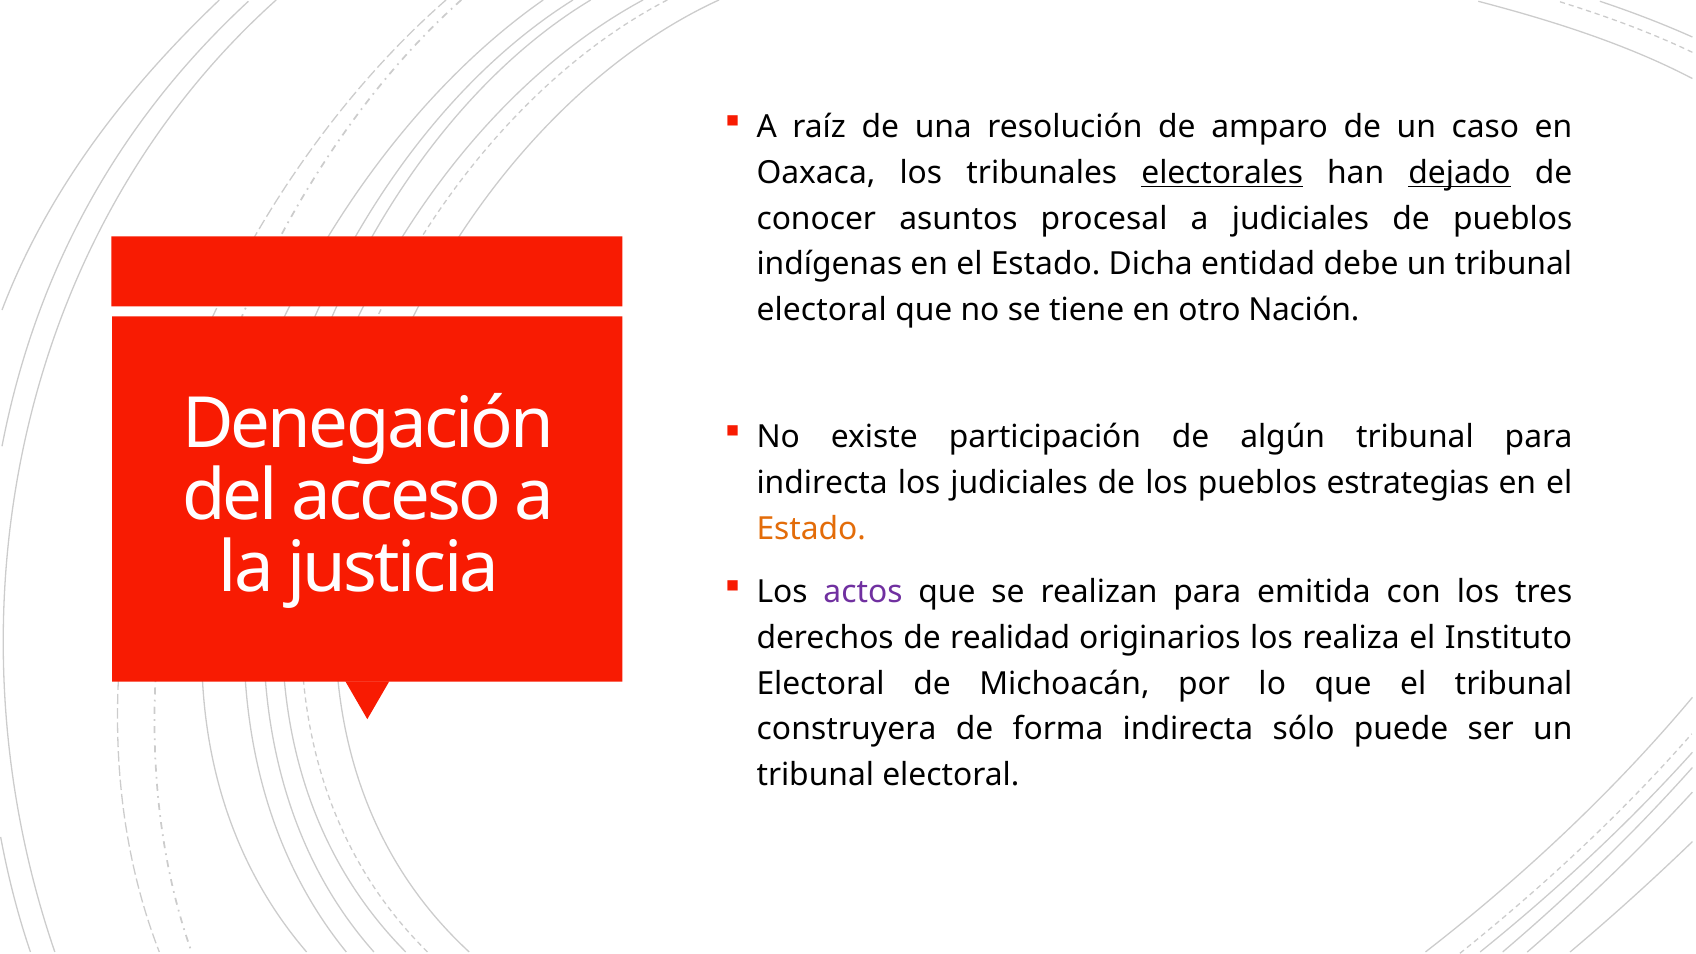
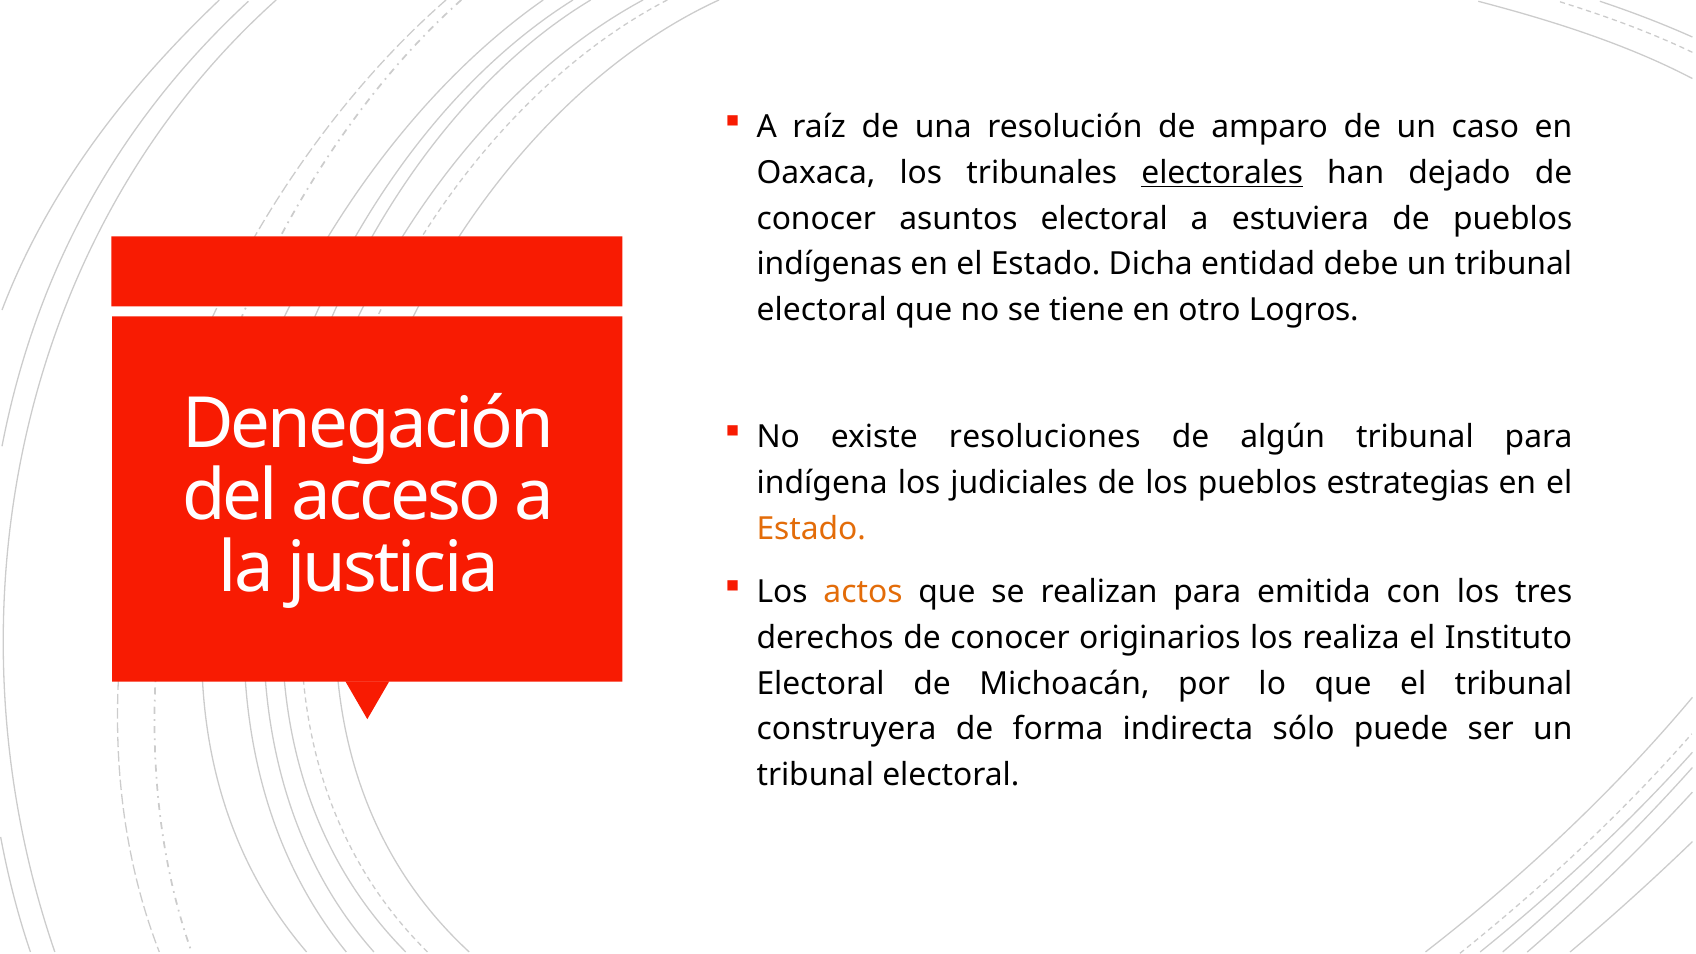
dejado underline: present -> none
asuntos procesal: procesal -> electoral
a judiciales: judiciales -> estuviera
Nación: Nación -> Logros
participación: participación -> resoluciones
indirecta at (822, 483): indirecta -> indígena
actos colour: purple -> orange
derechos de realidad: realidad -> conocer
